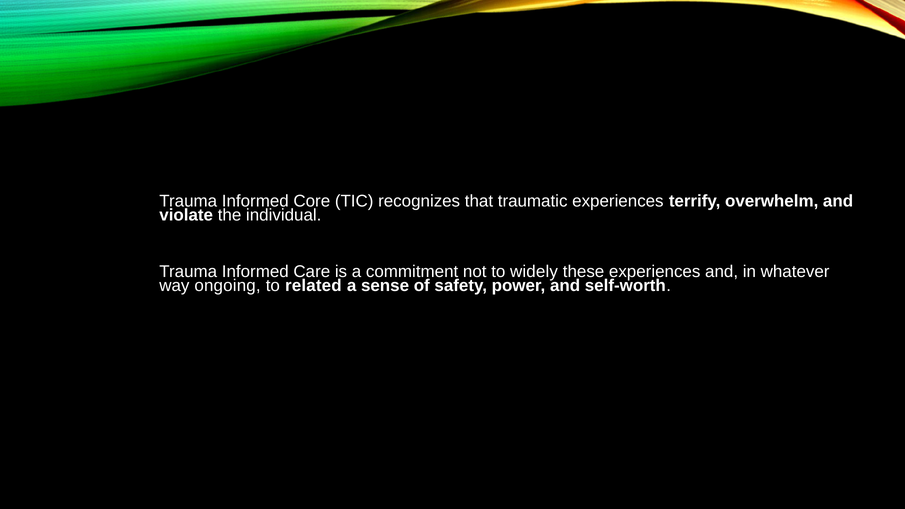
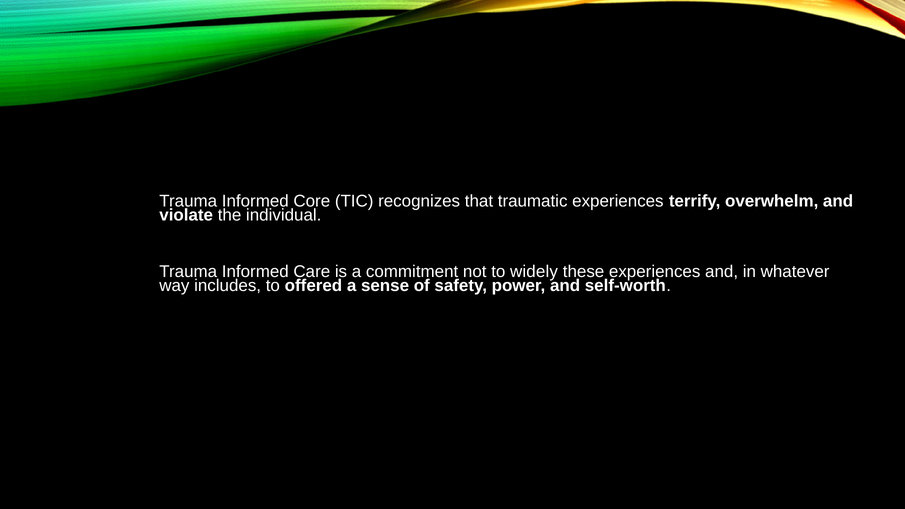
ongoing: ongoing -> includes
related: related -> offered
